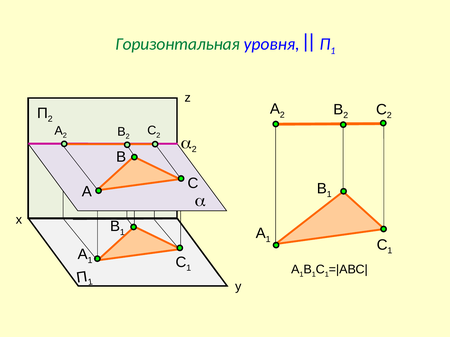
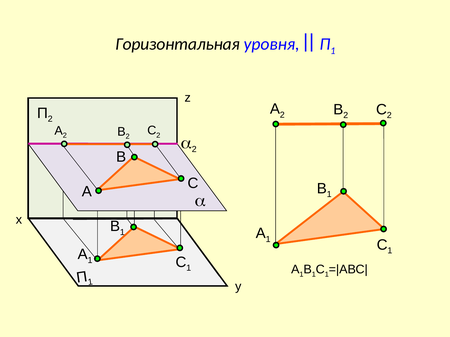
Горизонтальная colour: green -> black
